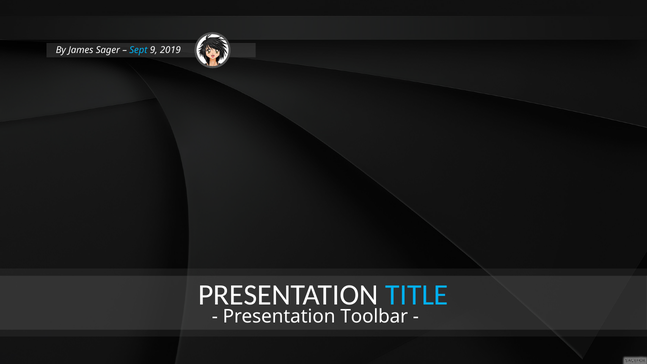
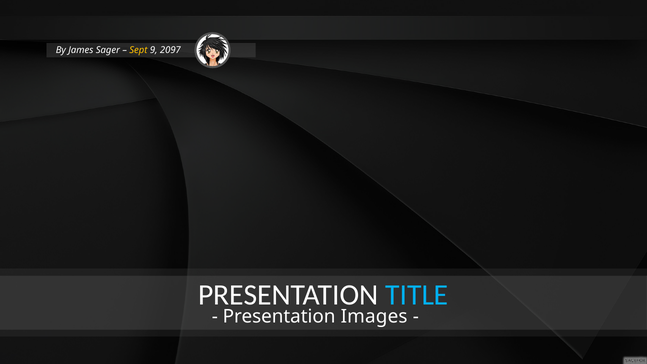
Sept colour: light blue -> yellow
2019: 2019 -> 2097
Toolbar: Toolbar -> Images
